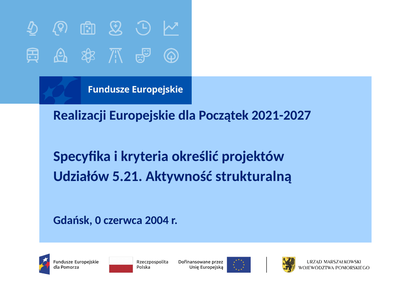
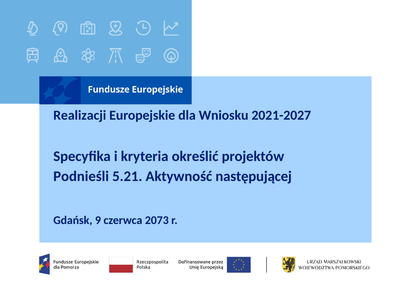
Początek: Początek -> Wniosku
Udziałów: Udziałów -> Podnieśli
strukturalną: strukturalną -> następującej
0: 0 -> 9
2004: 2004 -> 2073
